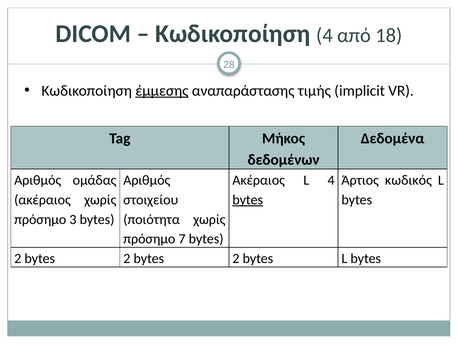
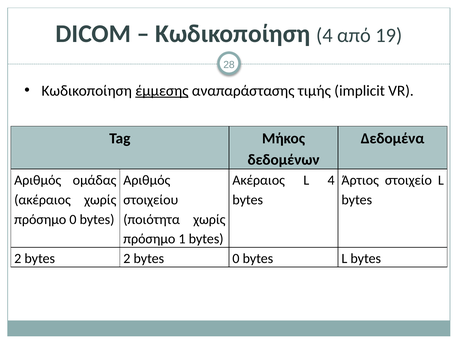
18: 18 -> 19
κωδικός: κωδικός -> στοιχείο
bytes at (248, 200) underline: present -> none
πρόσημο 3: 3 -> 0
7: 7 -> 1
2 at (236, 258): 2 -> 0
